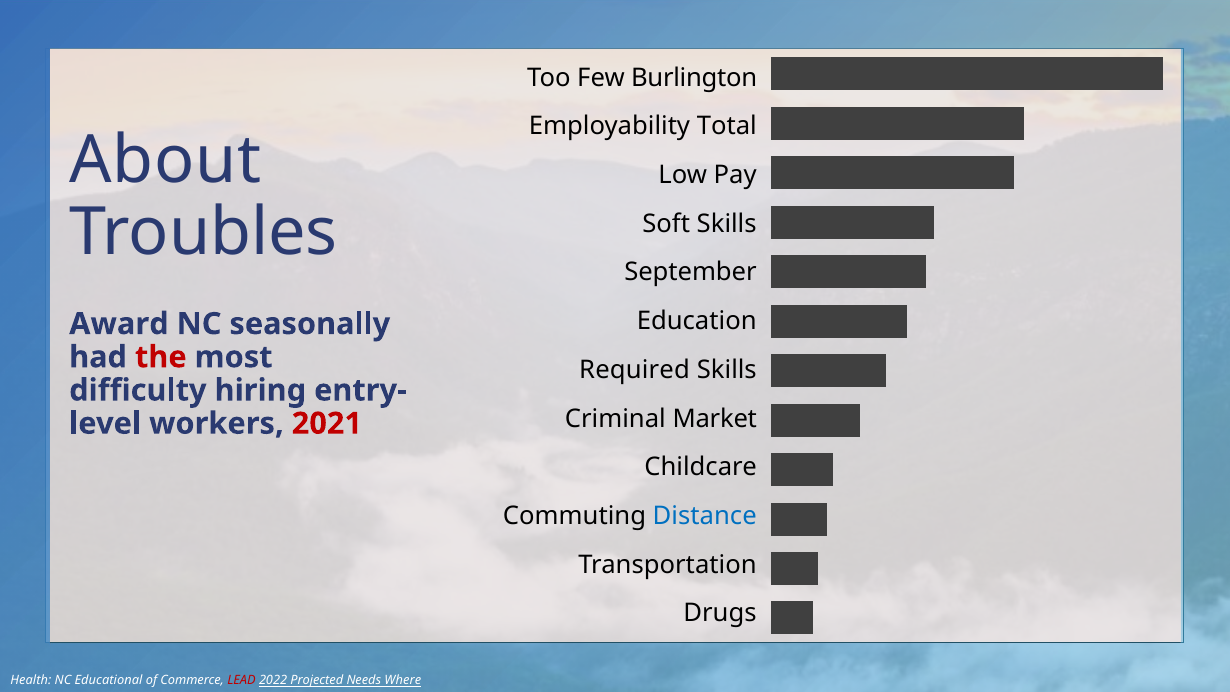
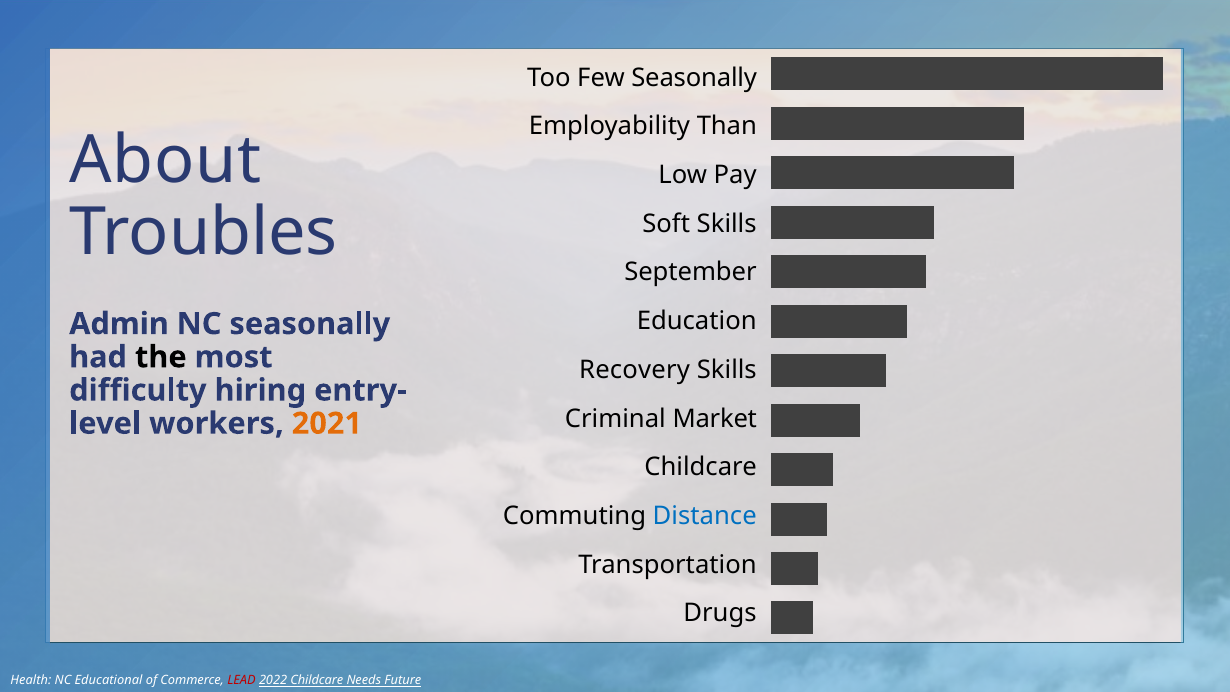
Few Burlington: Burlington -> Seasonally
Total: Total -> Than
Award: Award -> Admin
the colour: red -> black
Required: Required -> Recovery
2021 colour: red -> orange
2022 Projected: Projected -> Childcare
Where: Where -> Future
